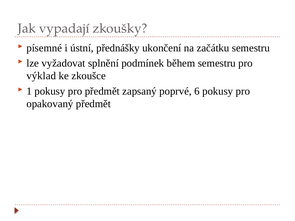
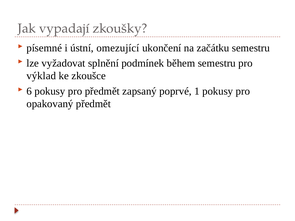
přednášky: přednášky -> omezující
1: 1 -> 6
6: 6 -> 1
